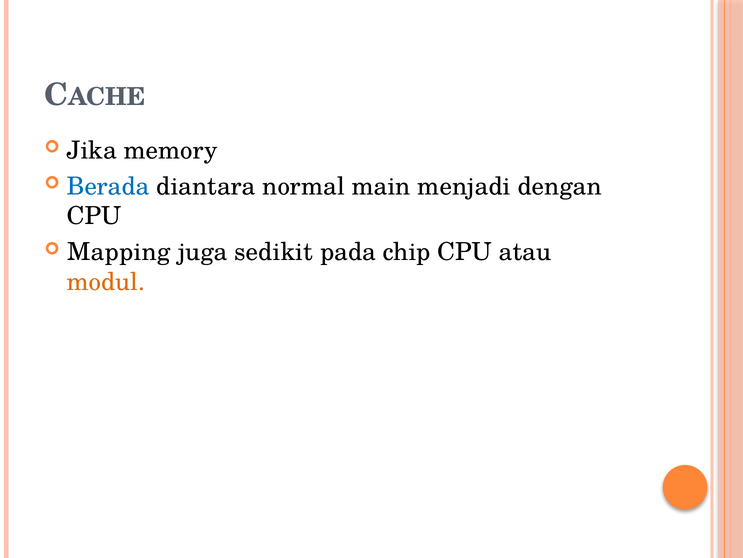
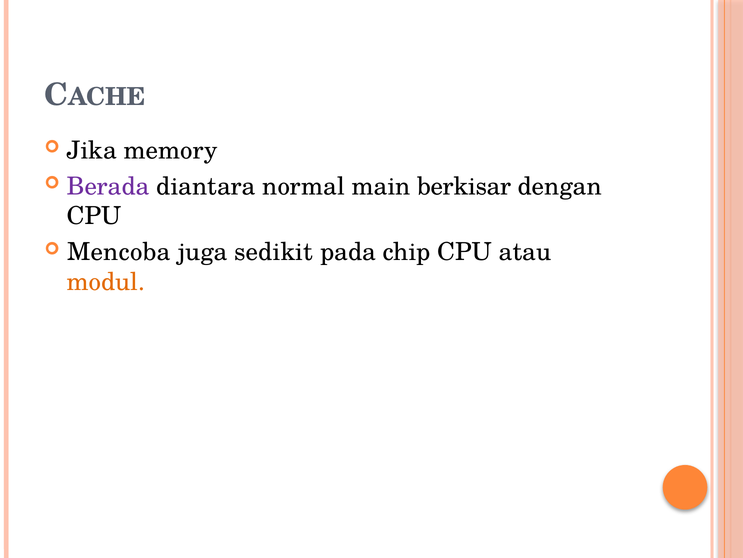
Berada colour: blue -> purple
menjadi: menjadi -> berkisar
Mapping: Mapping -> Mencoba
